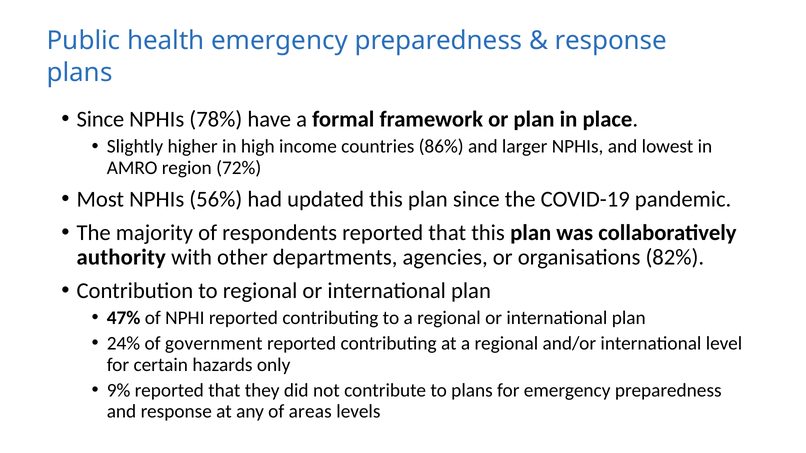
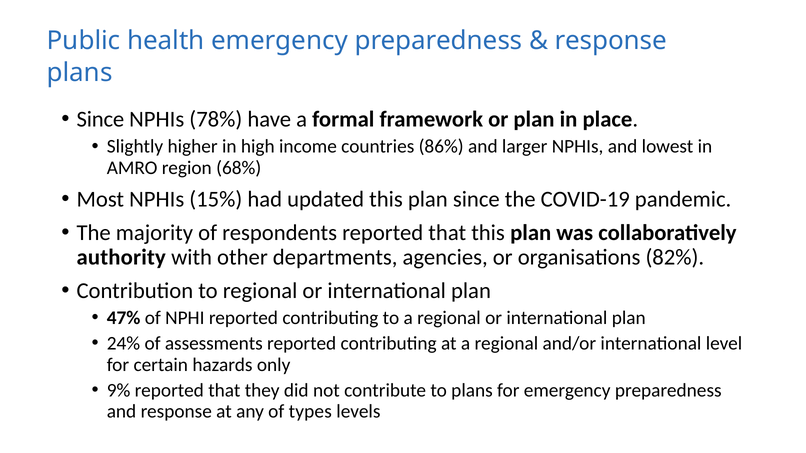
72%: 72% -> 68%
56%: 56% -> 15%
government: government -> assessments
areas: areas -> types
